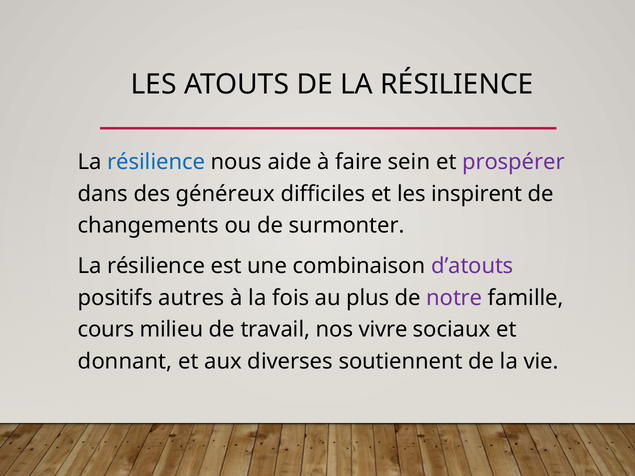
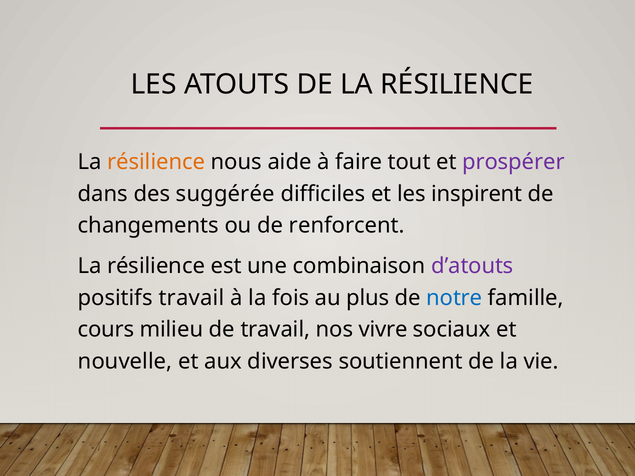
résilience at (156, 162) colour: blue -> orange
sein: sein -> tout
généreux: généreux -> suggérée
surmonter: surmonter -> renforcent
positifs autres: autres -> travail
notre colour: purple -> blue
donnant: donnant -> nouvelle
